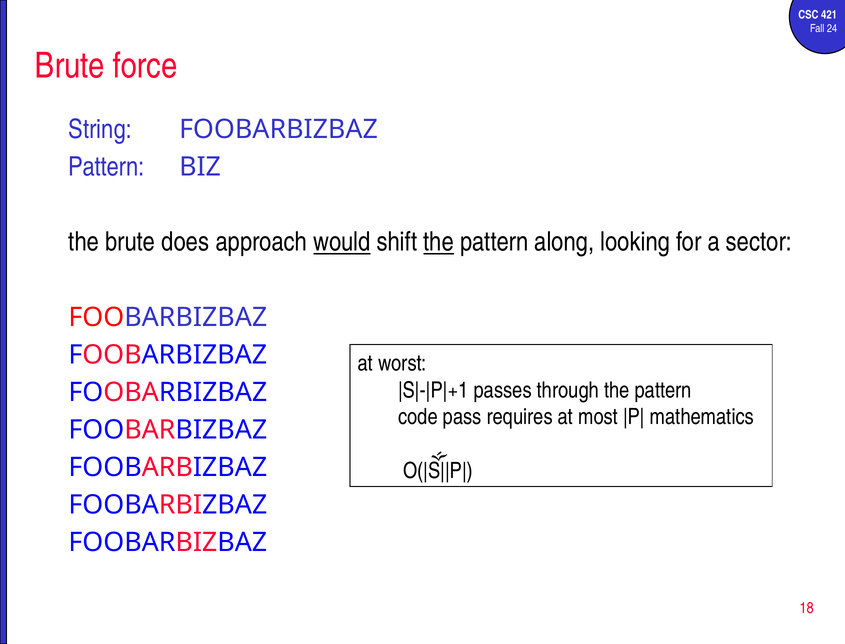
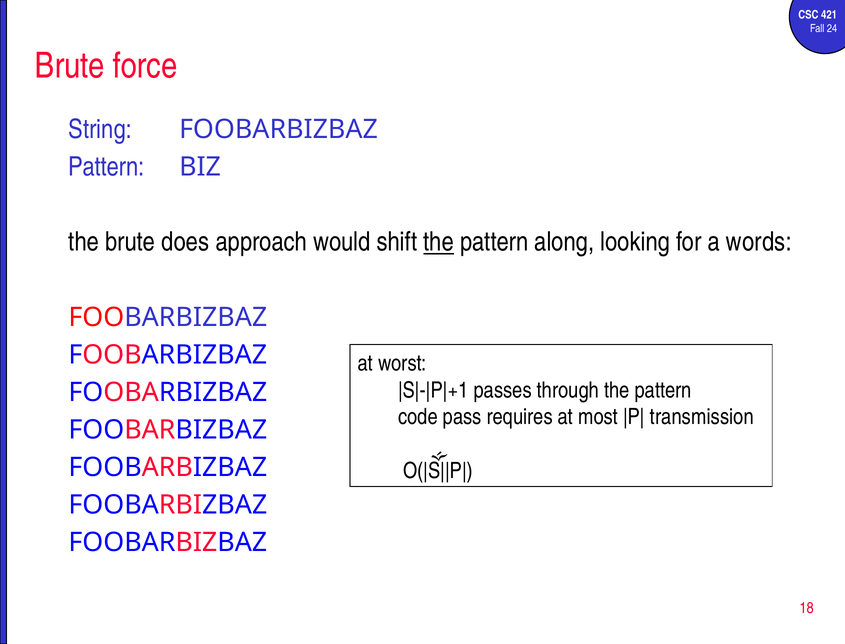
would underline: present -> none
sector: sector -> words
mathematics: mathematics -> transmission
